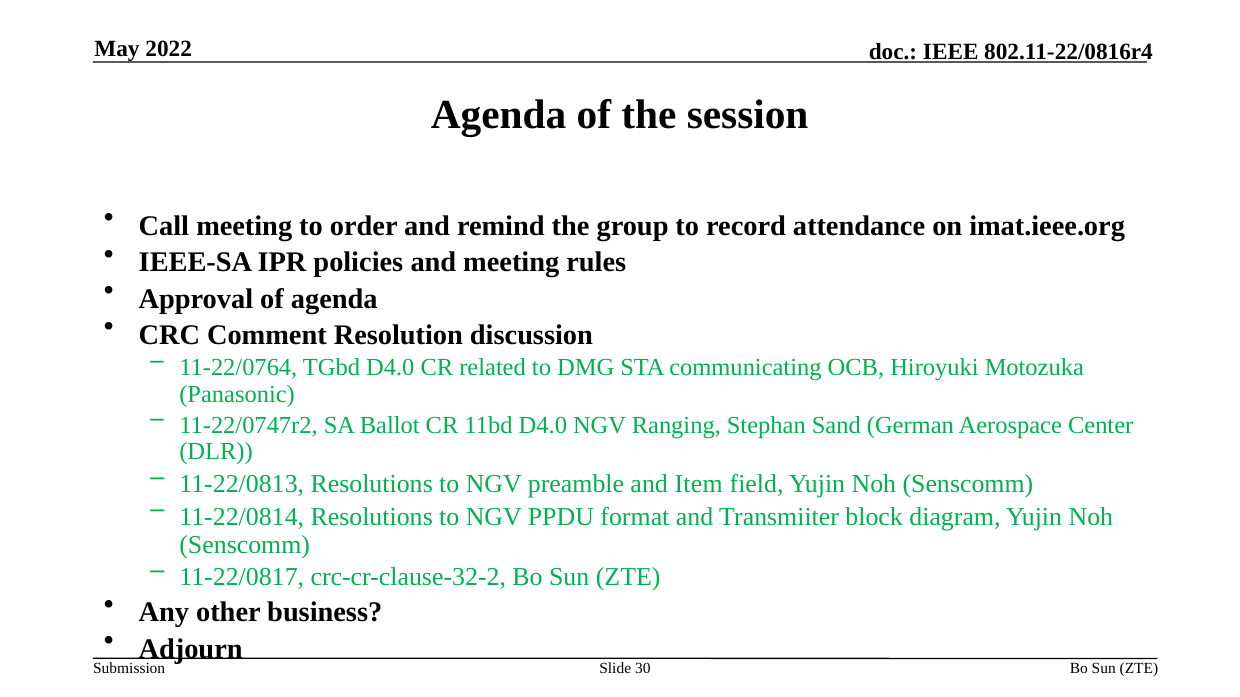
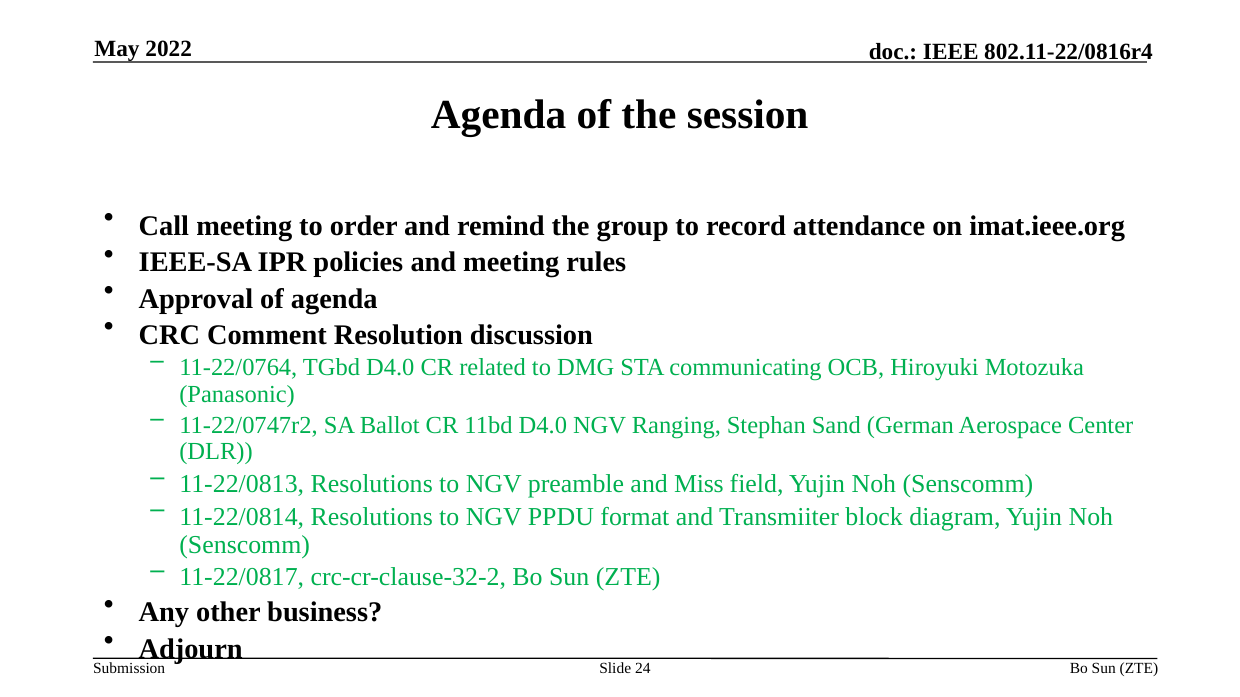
Item: Item -> Miss
30: 30 -> 24
